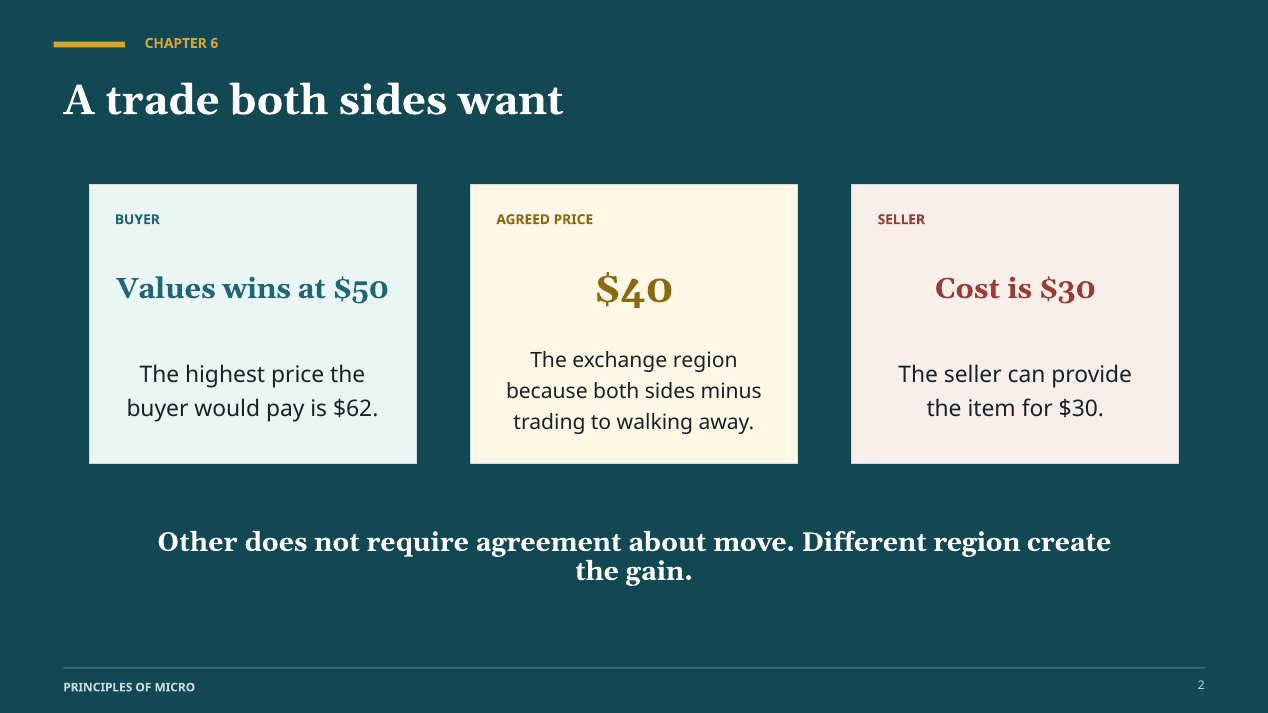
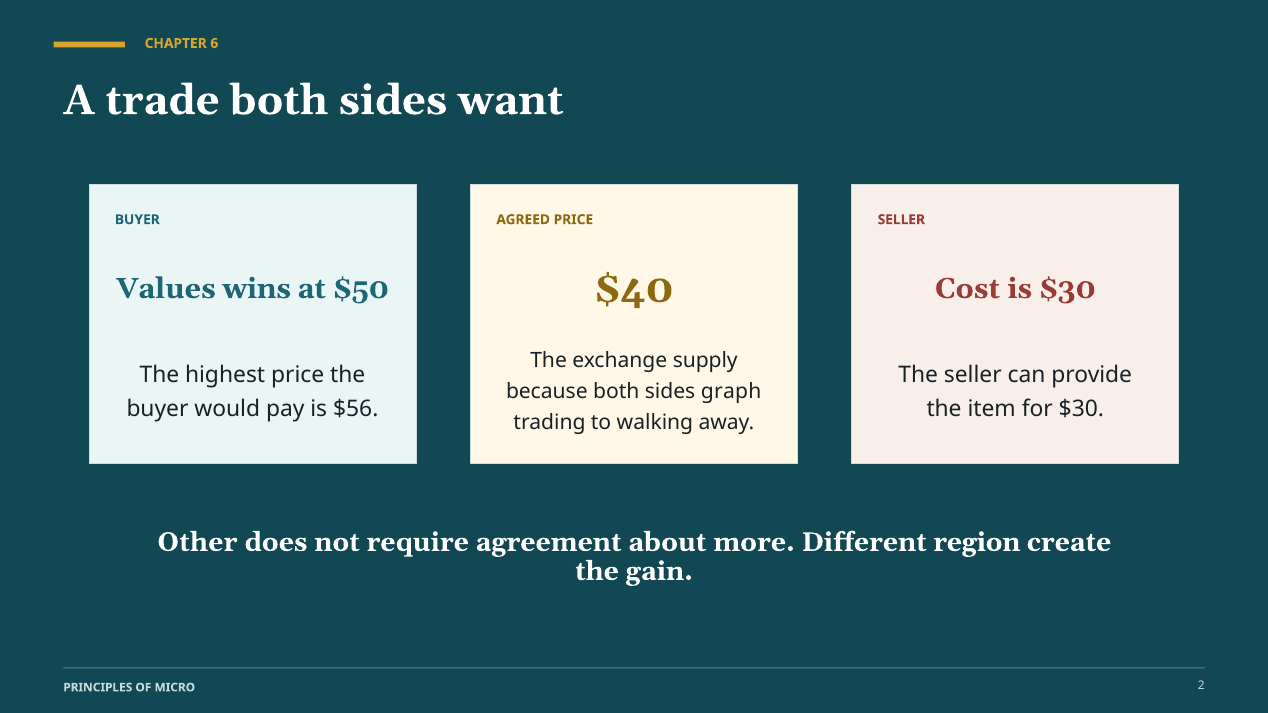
exchange region: region -> supply
minus: minus -> graph
$62: $62 -> $56
move: move -> more
